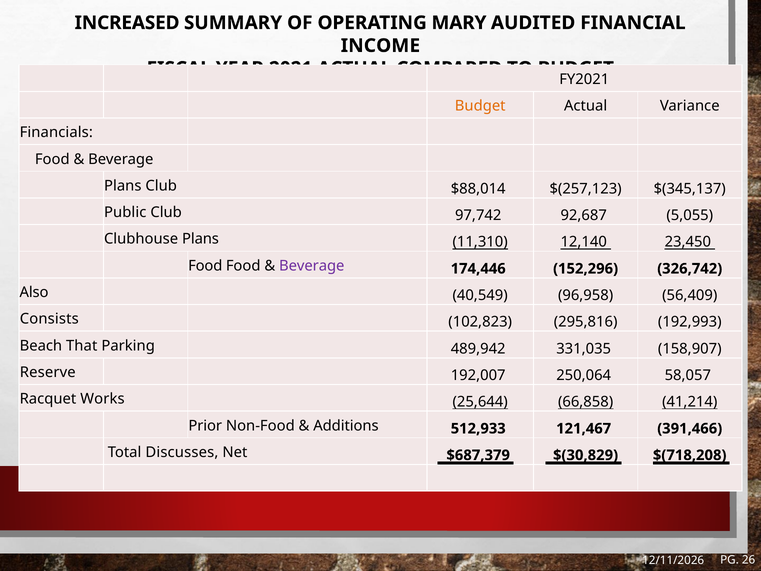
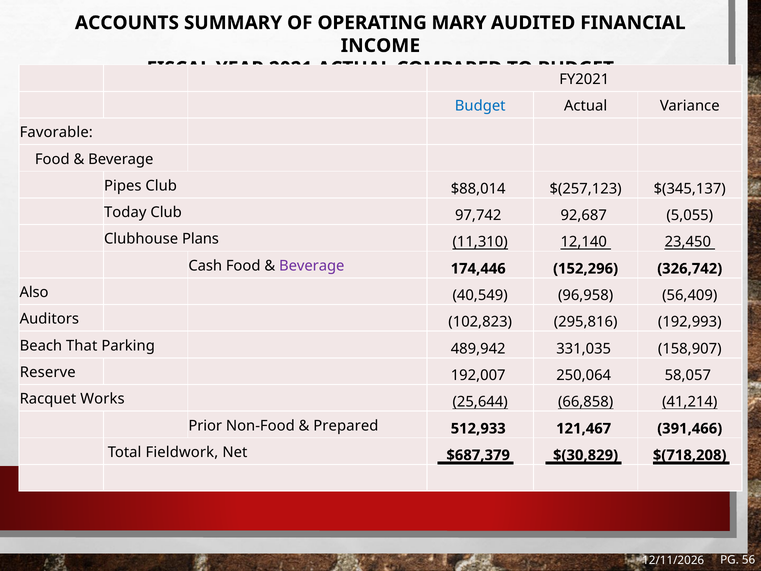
INCREASED: INCREASED -> ACCOUNTS
Budget at (480, 106) colour: orange -> blue
Financials: Financials -> Favorable
Plans at (123, 186): Plans -> Pipes
Public: Public -> Today
Food at (205, 266): Food -> Cash
Consists: Consists -> Auditors
Additions: Additions -> Prepared
Discusses: Discusses -> Fieldwork
26: 26 -> 56
